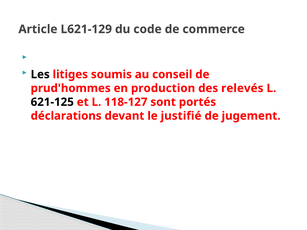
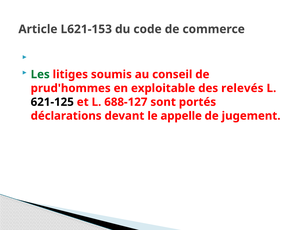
L621-129: L621-129 -> L621-153
Les colour: black -> green
production: production -> exploitable
118-127: 118-127 -> 688-127
justifié: justifié -> appelle
